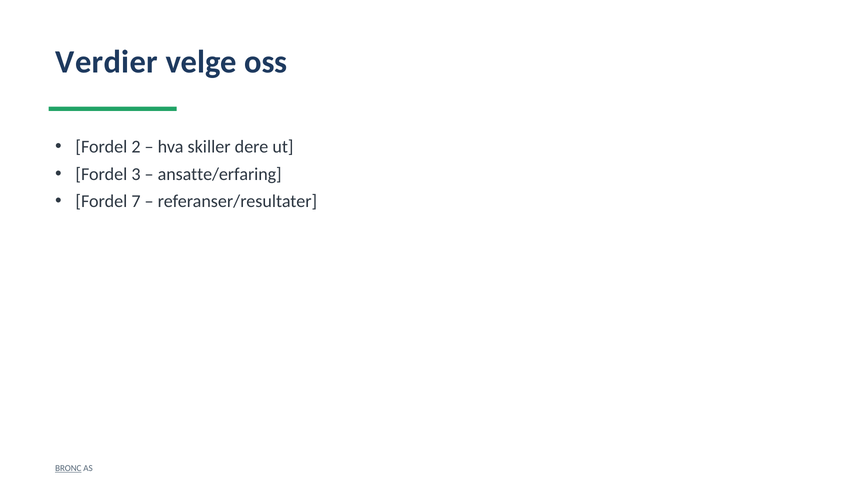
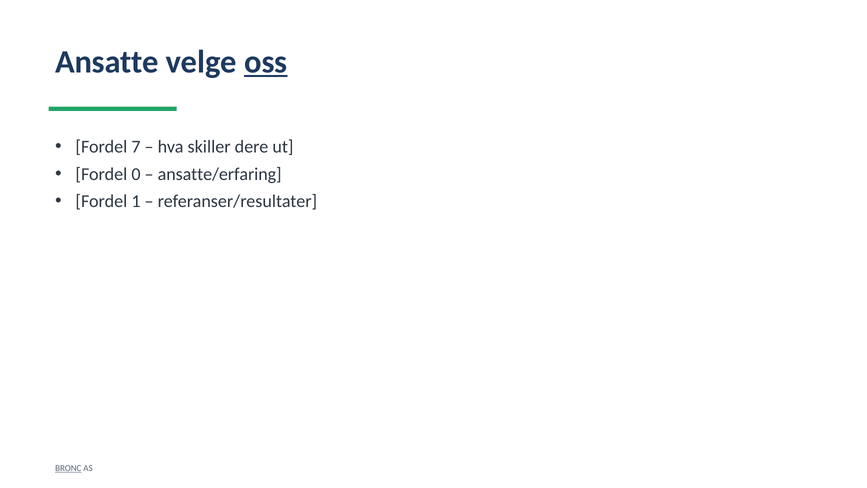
Verdier: Verdier -> Ansatte
oss underline: none -> present
2: 2 -> 7
3: 3 -> 0
7: 7 -> 1
